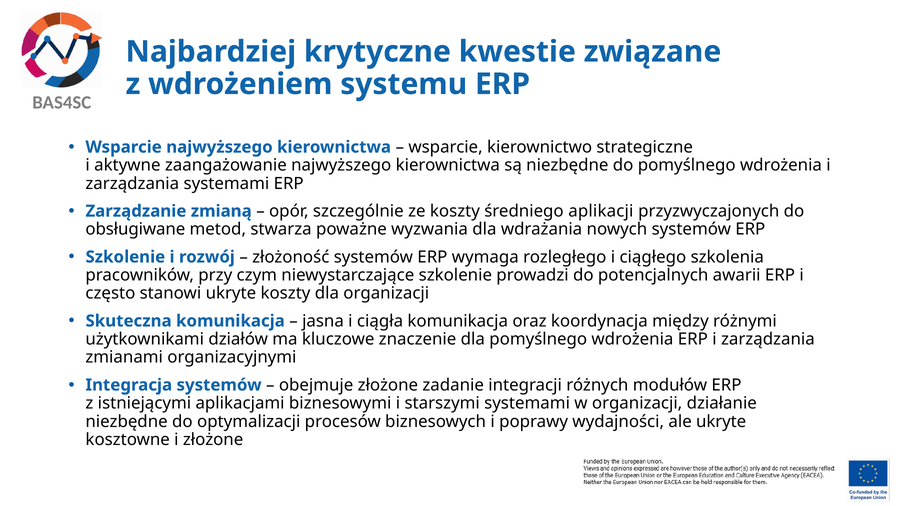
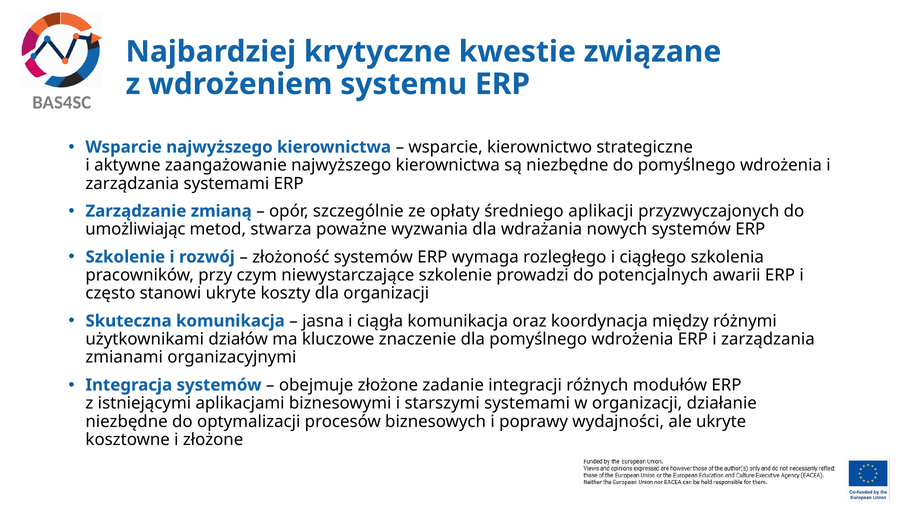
ze koszty: koszty -> opłaty
obsługiwane: obsługiwane -> umożliwiając
